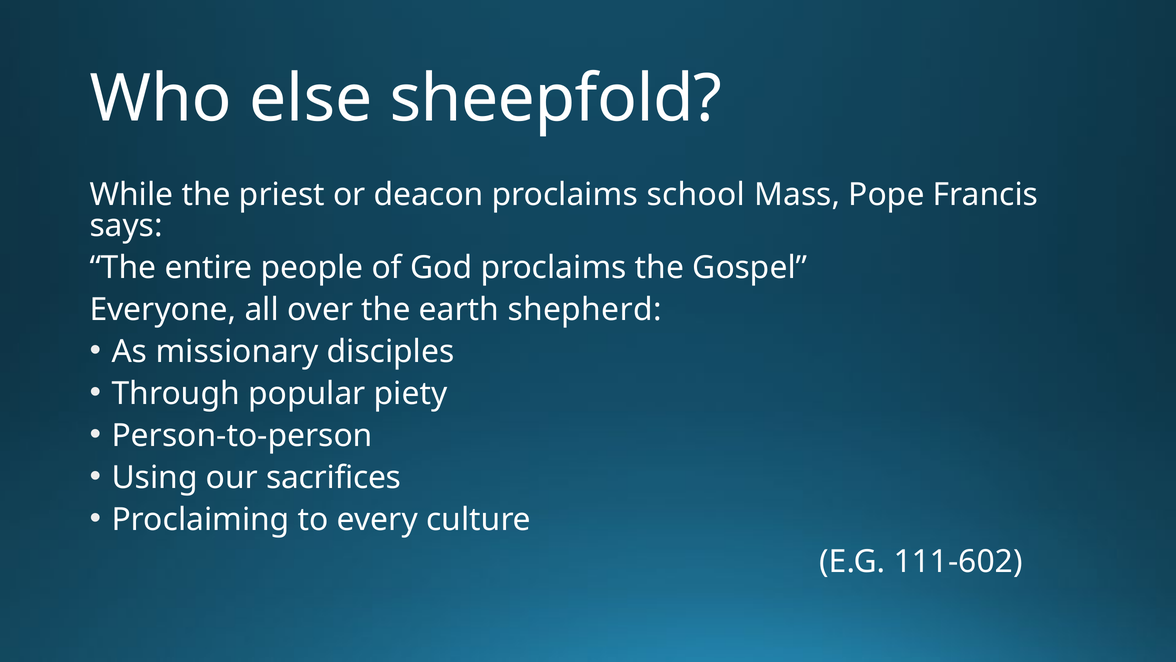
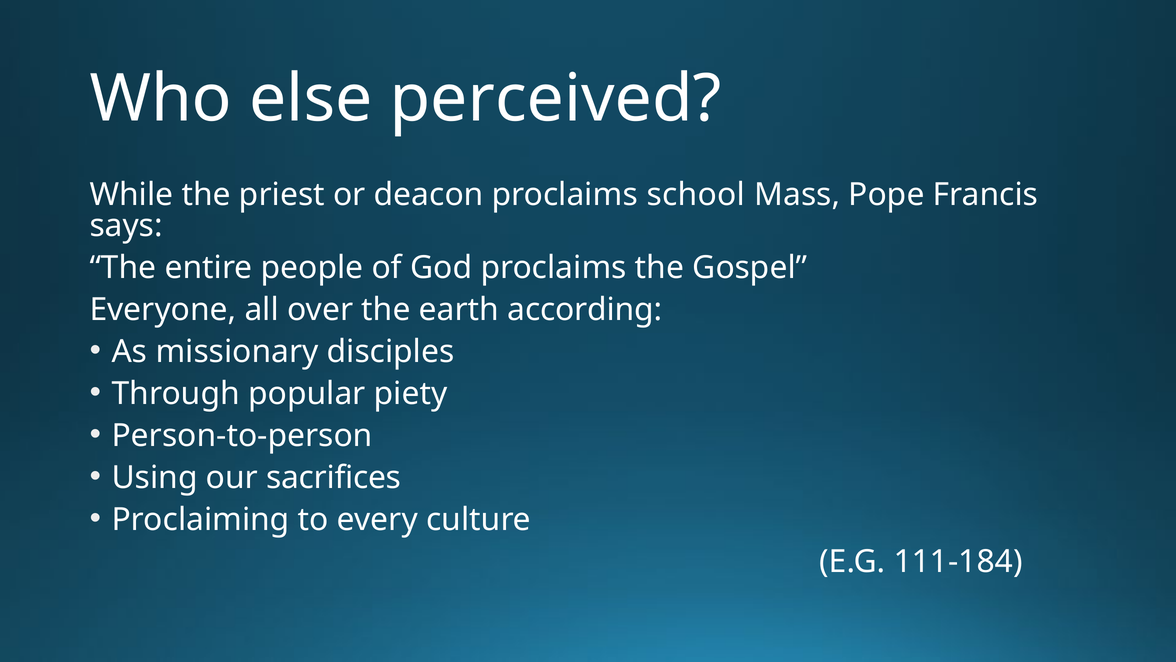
sheepfold: sheepfold -> perceived
shepherd: shepherd -> according
111-602: 111-602 -> 111-184
